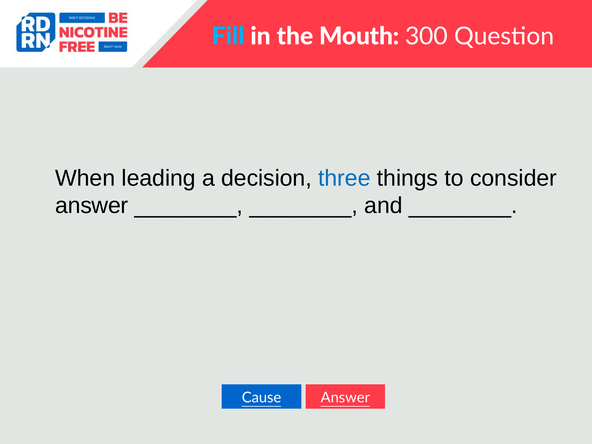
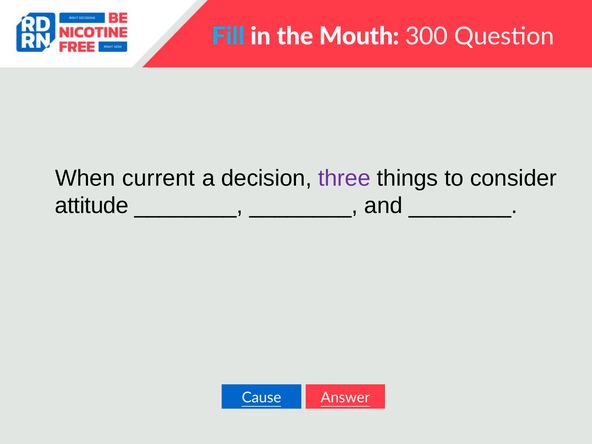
leading: leading -> current
three colour: blue -> purple
answer at (92, 206): answer -> attitude
